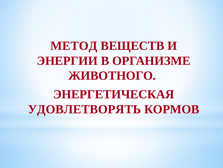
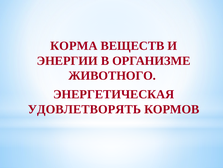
МЕТОД: МЕТОД -> КОРМА
